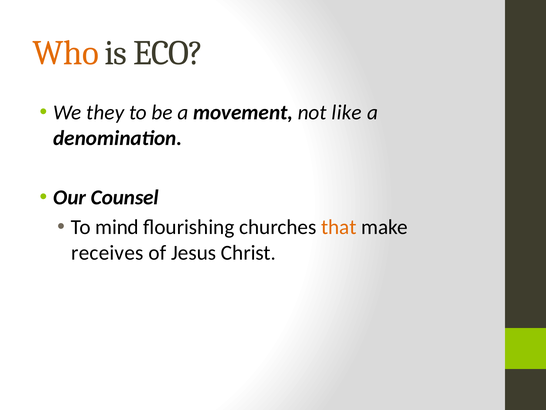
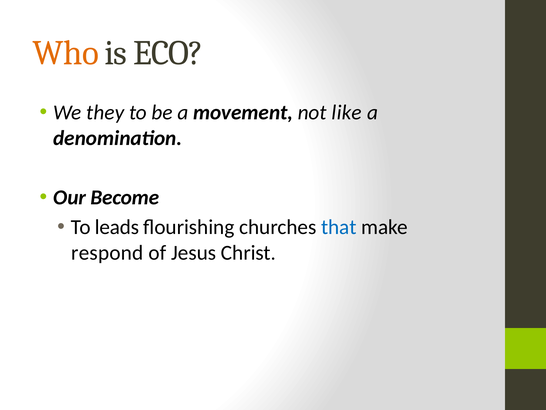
Counsel: Counsel -> Become
mind: mind -> leads
that colour: orange -> blue
receives: receives -> respond
